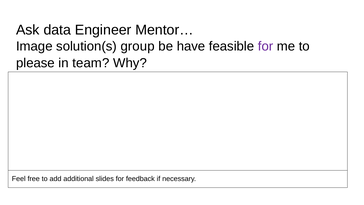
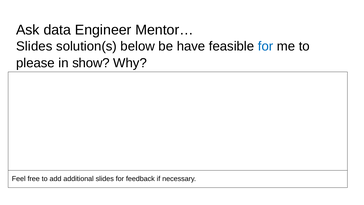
Image at (34, 46): Image -> Slides
group: group -> below
for at (266, 46) colour: purple -> blue
team: team -> show
